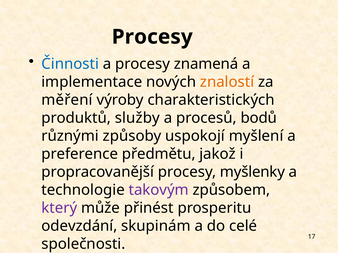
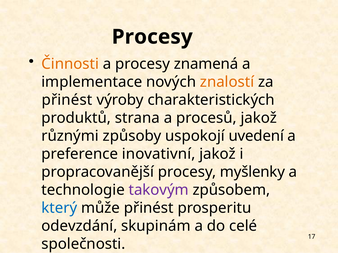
Činnosti colour: blue -> orange
měření at (67, 100): měření -> přinést
služby: služby -> strana
procesů bodů: bodů -> jakož
myšlení: myšlení -> uvedení
předmětu: předmětu -> inovativní
který colour: purple -> blue
